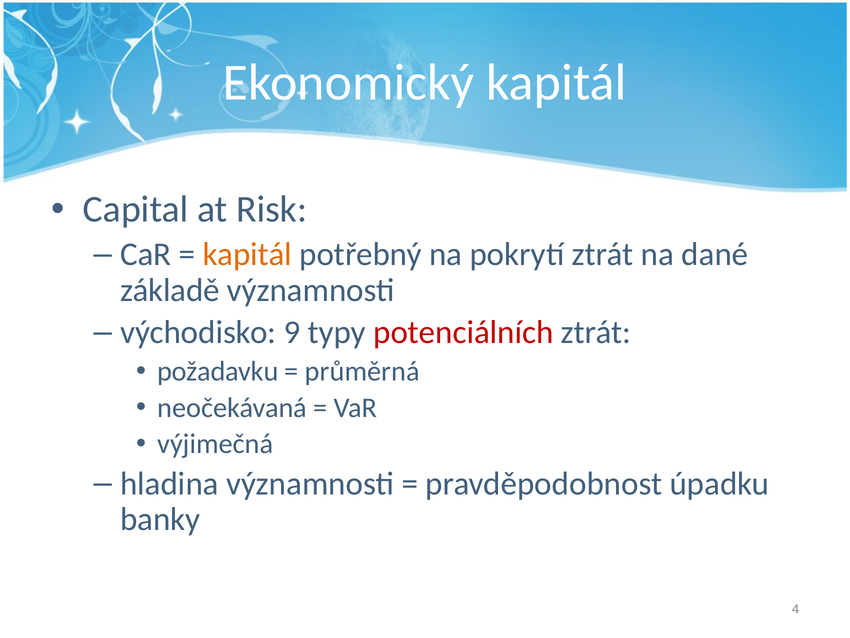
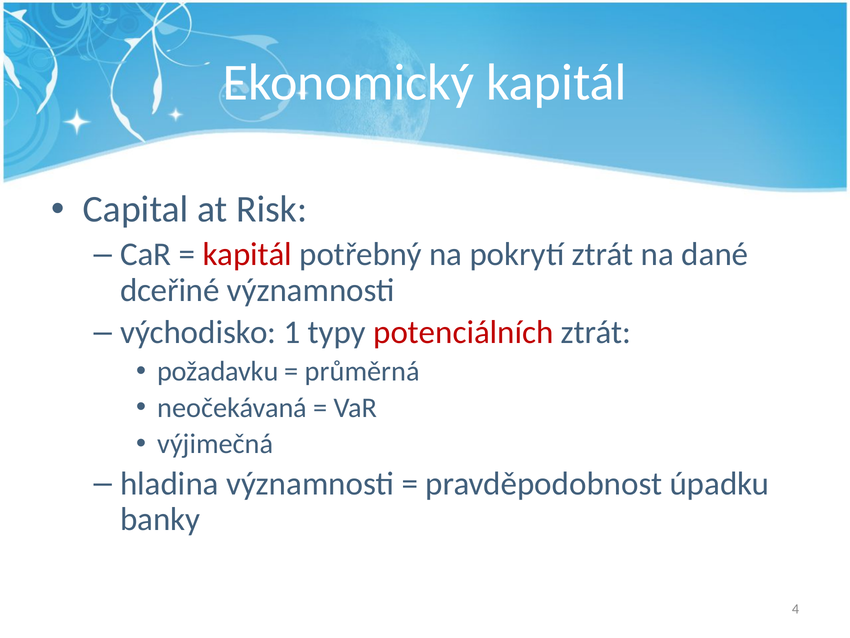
kapitál at (247, 254) colour: orange -> red
základě: základě -> dceřiné
9: 9 -> 1
